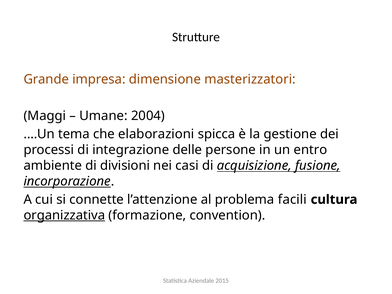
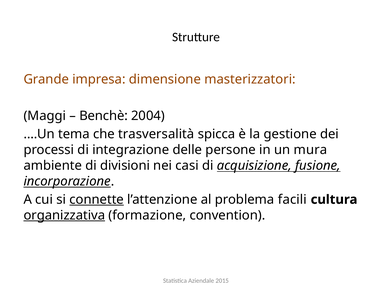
Umane: Umane -> Benchè
elaborazioni: elaborazioni -> trasversalità
entro: entro -> mura
connette underline: none -> present
